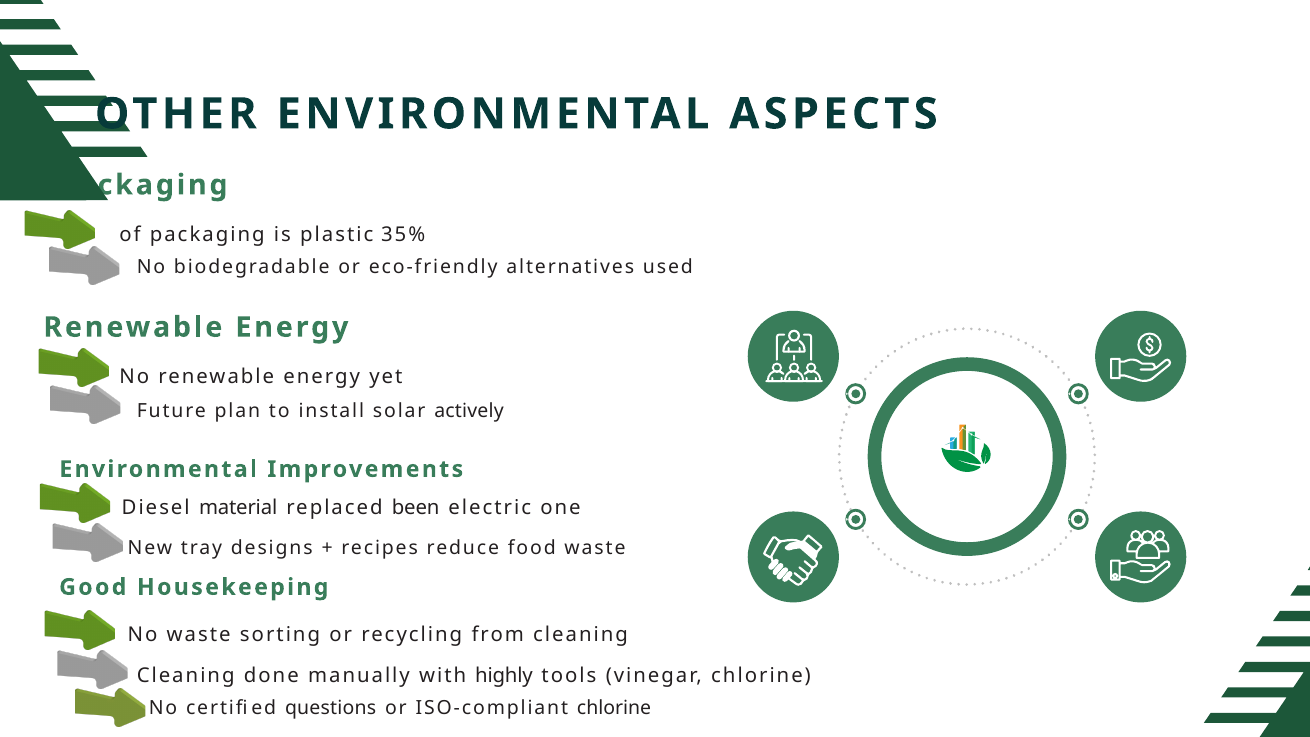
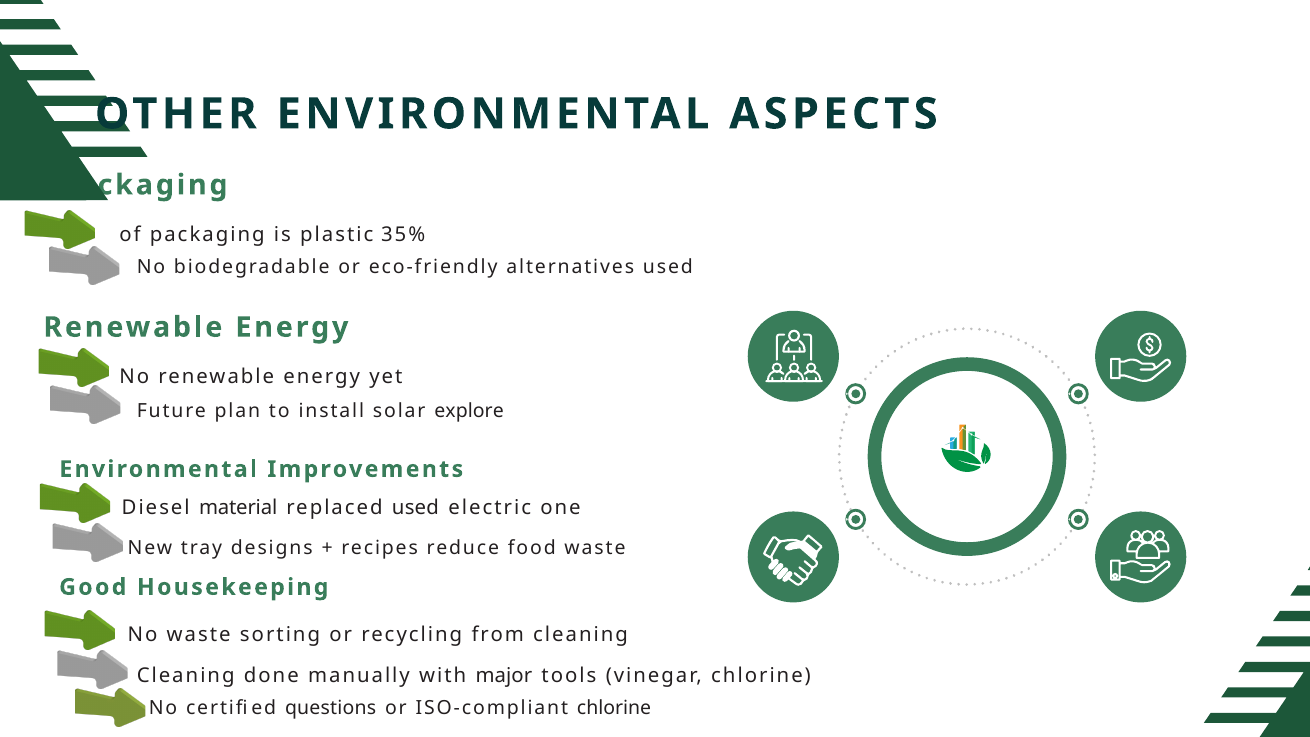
actively: actively -> explore
replaced been: been -> used
highly: highly -> major
